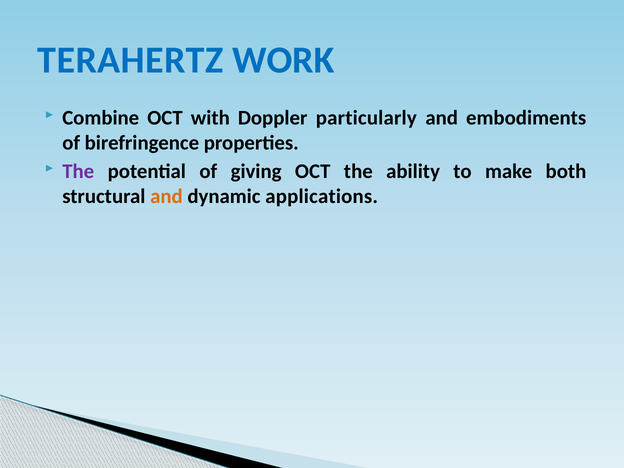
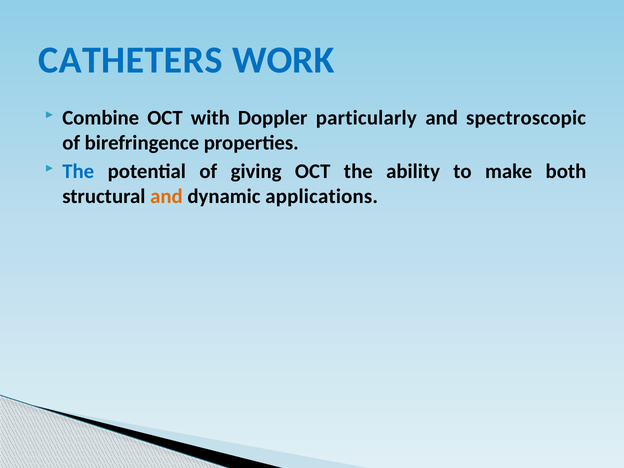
TERAHERTZ: TERAHERTZ -> CATHETERS
embodiments: embodiments -> spectroscopic
The at (78, 171) colour: purple -> blue
